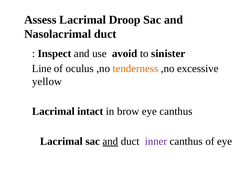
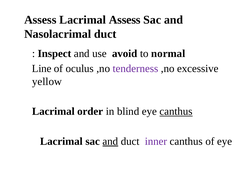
Lacrimal Droop: Droop -> Assess
sinister: sinister -> normal
tenderness colour: orange -> purple
intact: intact -> order
brow: brow -> blind
canthus at (176, 112) underline: none -> present
